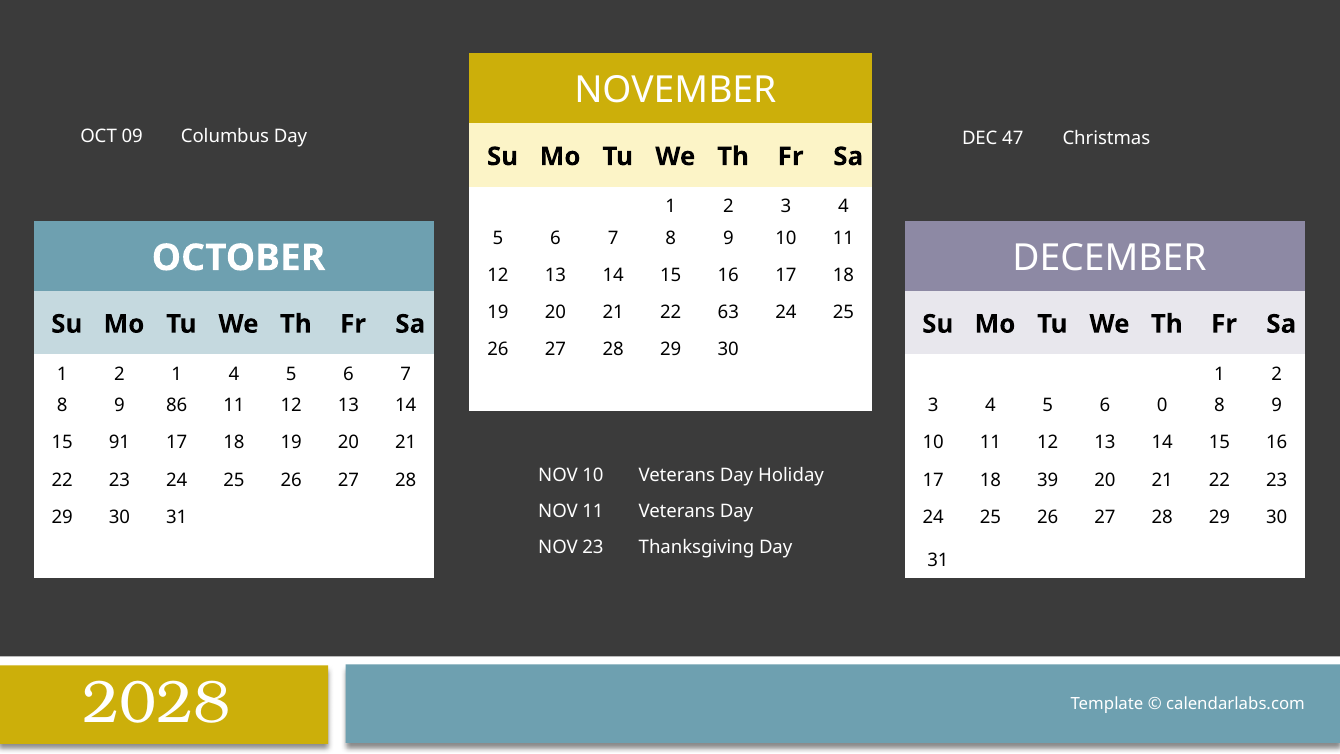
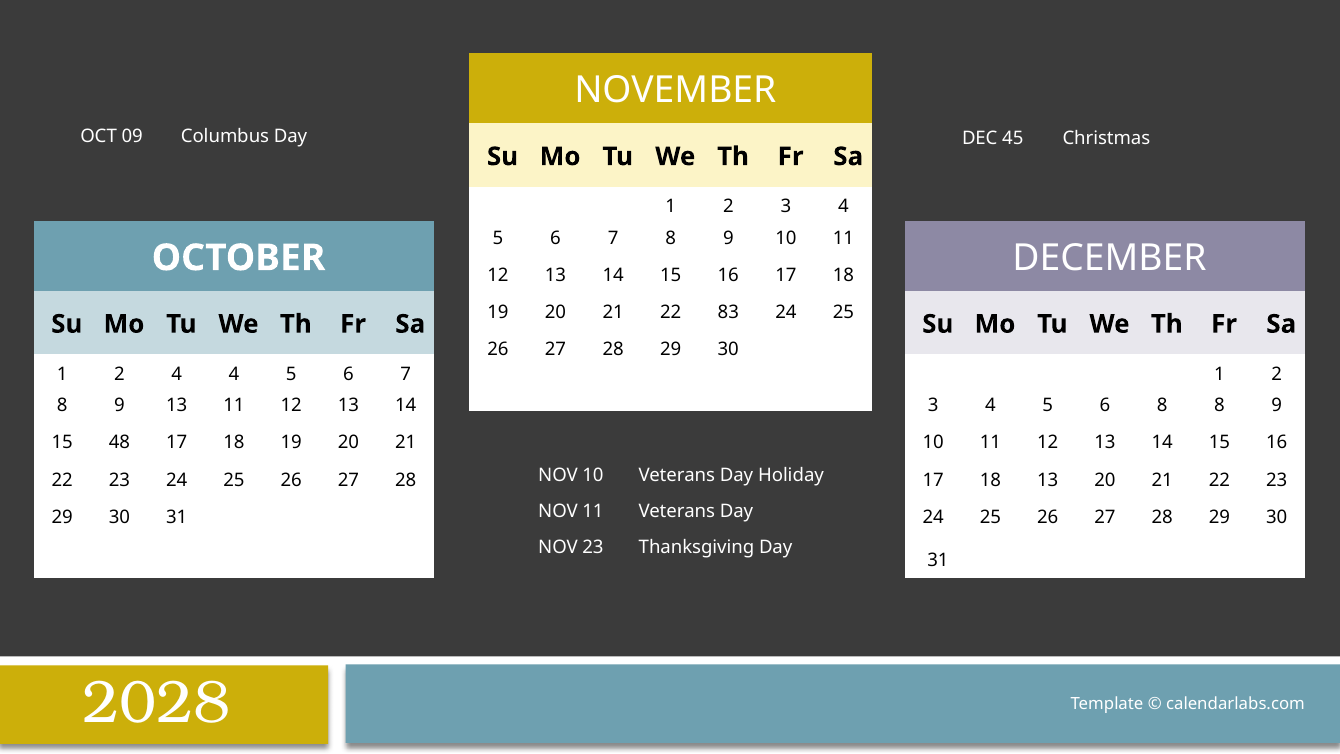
47: 47 -> 45
63: 63 -> 83
2 1: 1 -> 4
9 86: 86 -> 13
6 0: 0 -> 8
91: 91 -> 48
18 39: 39 -> 13
